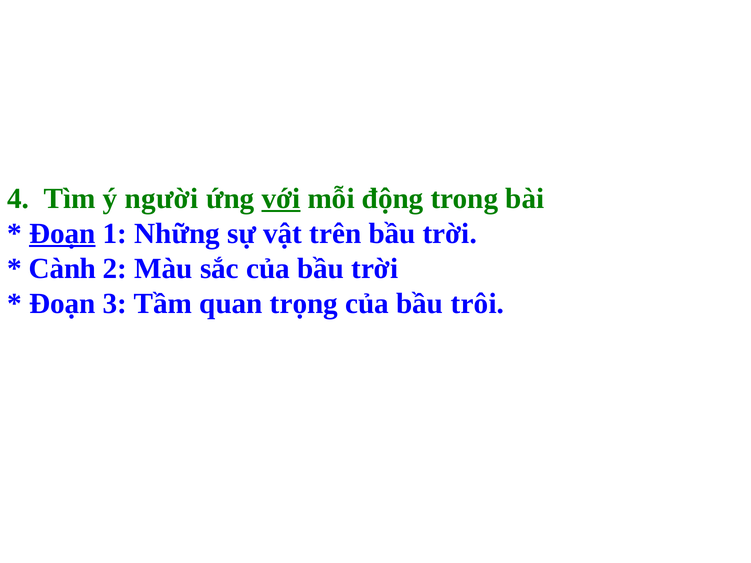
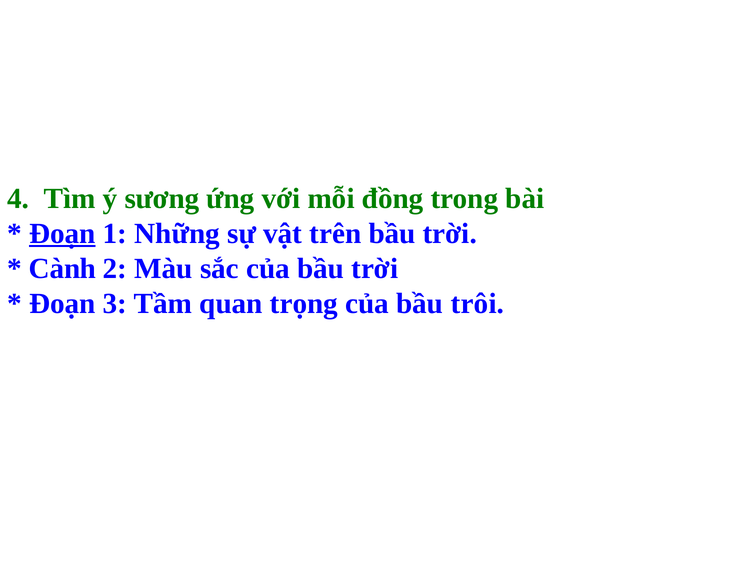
người: người -> sương
với underline: present -> none
động: động -> đồng
